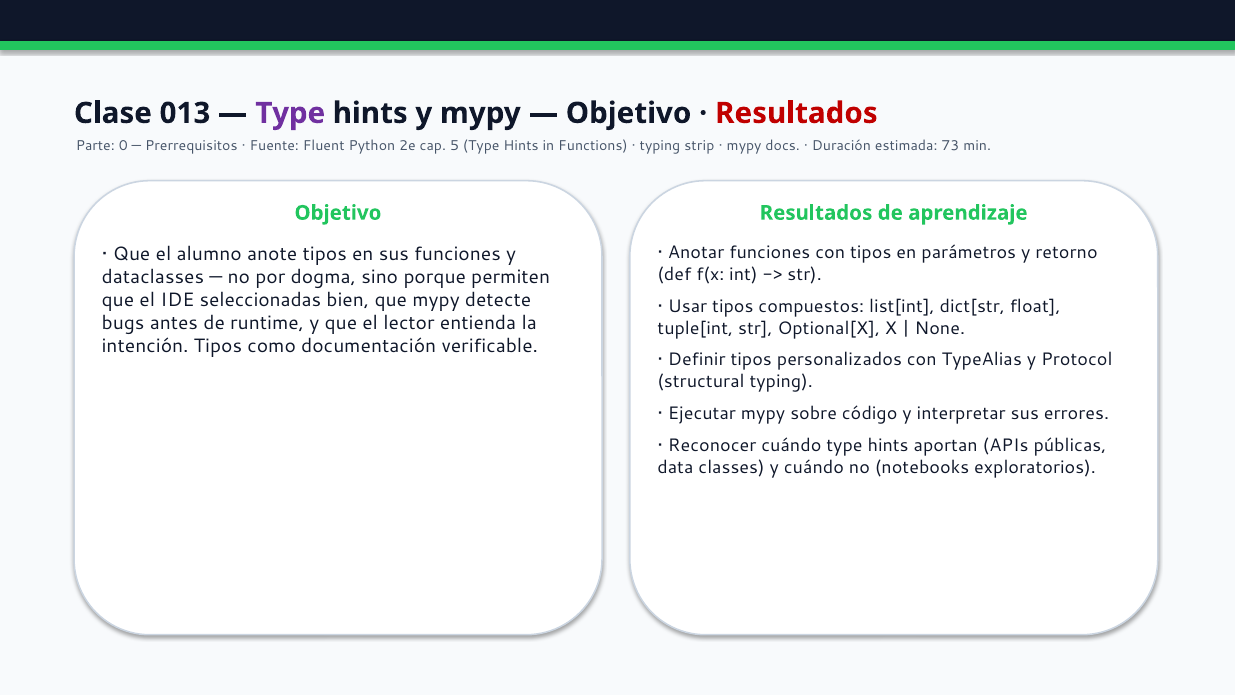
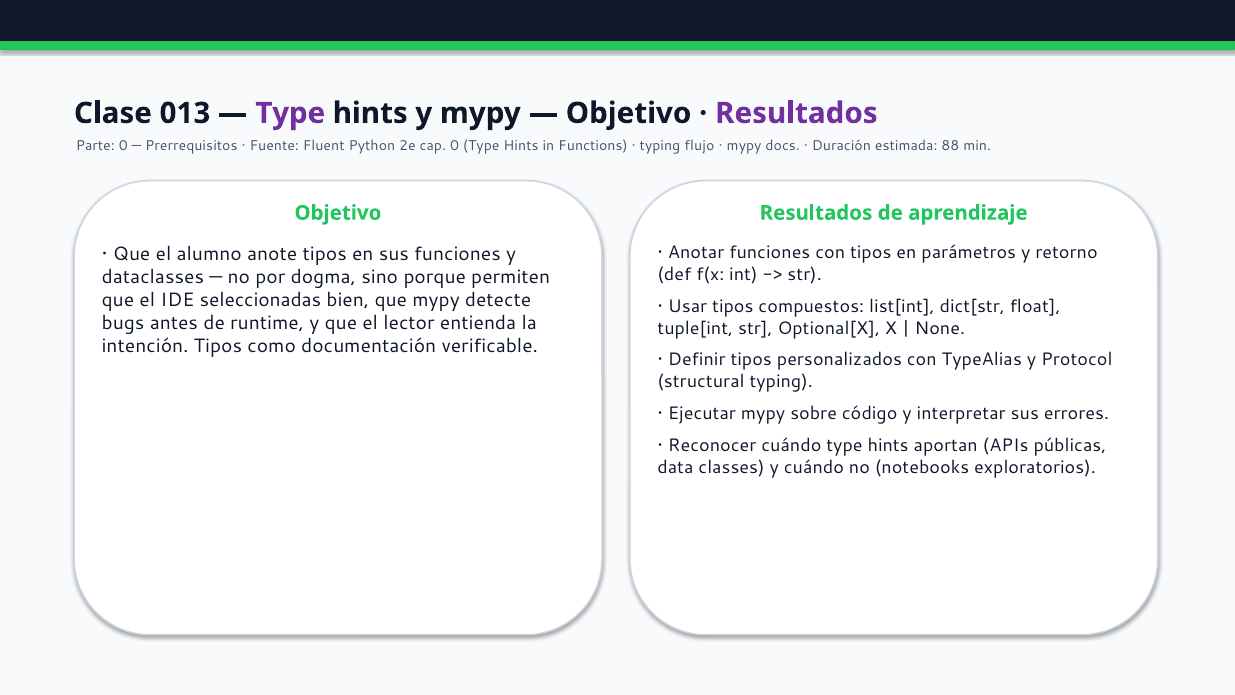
Resultados at (796, 113) colour: red -> purple
cap 5: 5 -> 0
strip: strip -> flujo
73: 73 -> 88
